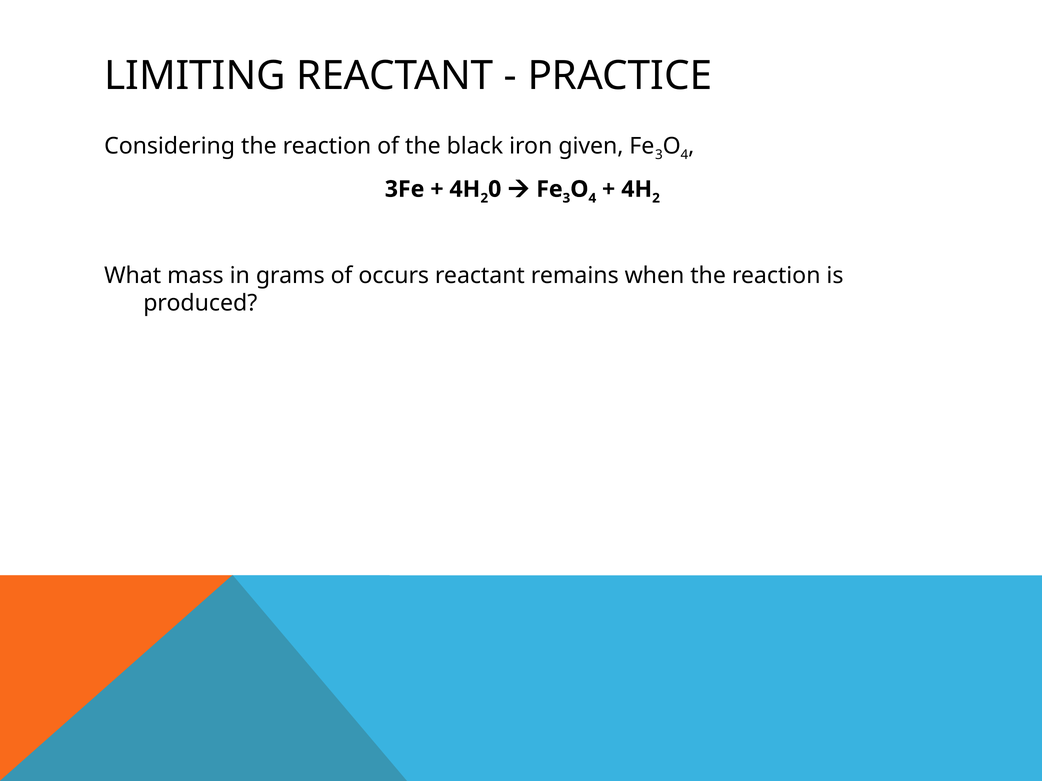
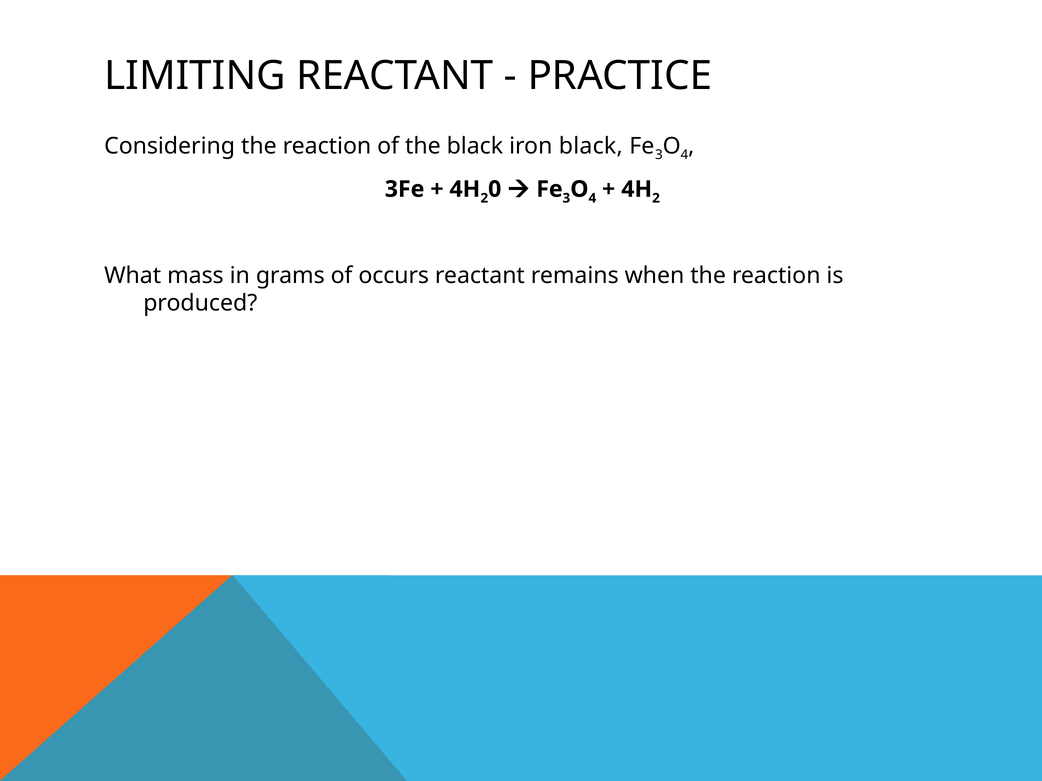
iron given: given -> black
